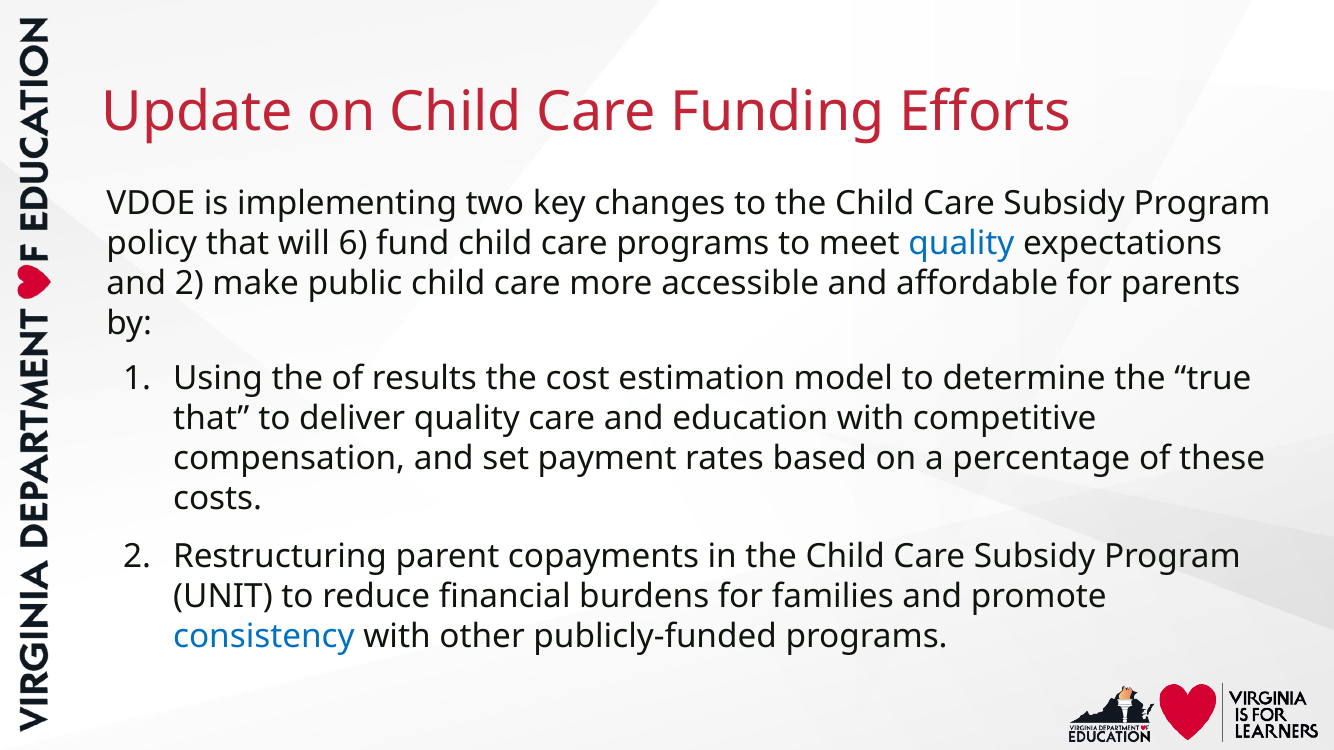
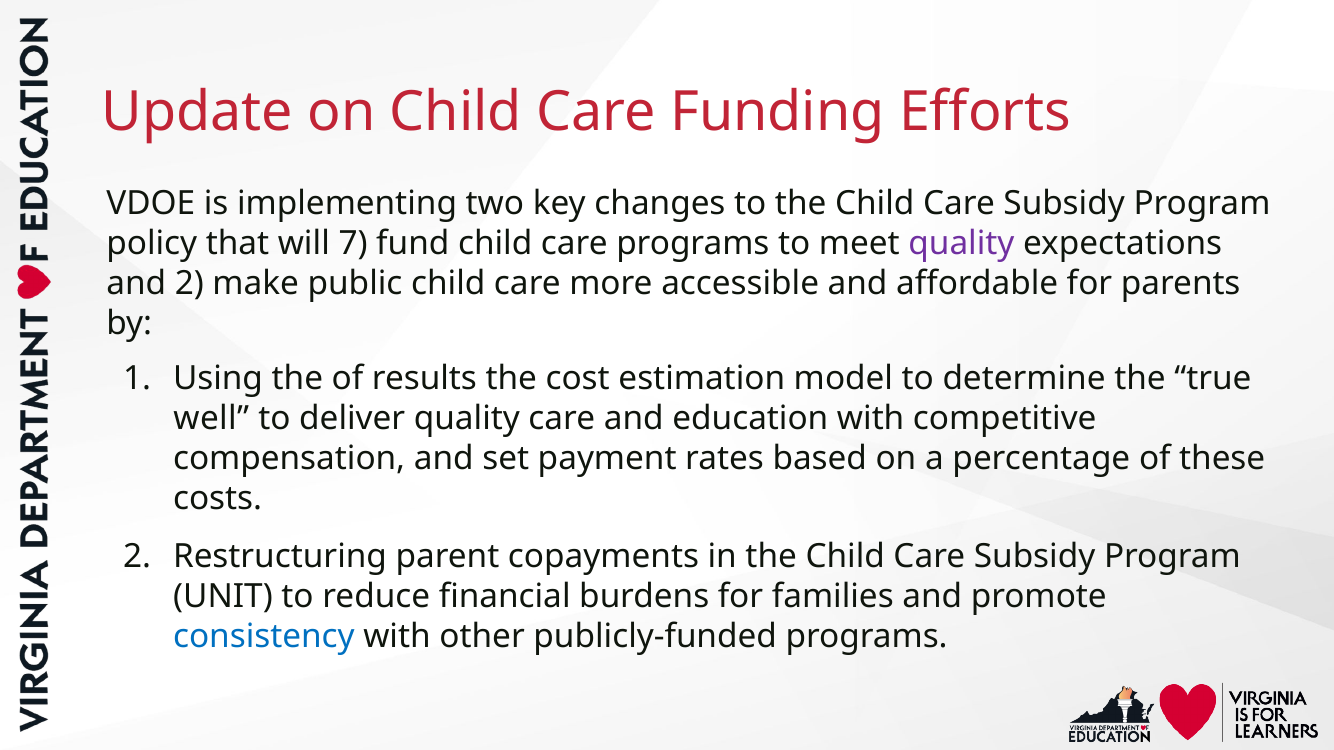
6: 6 -> 7
quality at (961, 244) colour: blue -> purple
that at (211, 419): that -> well
